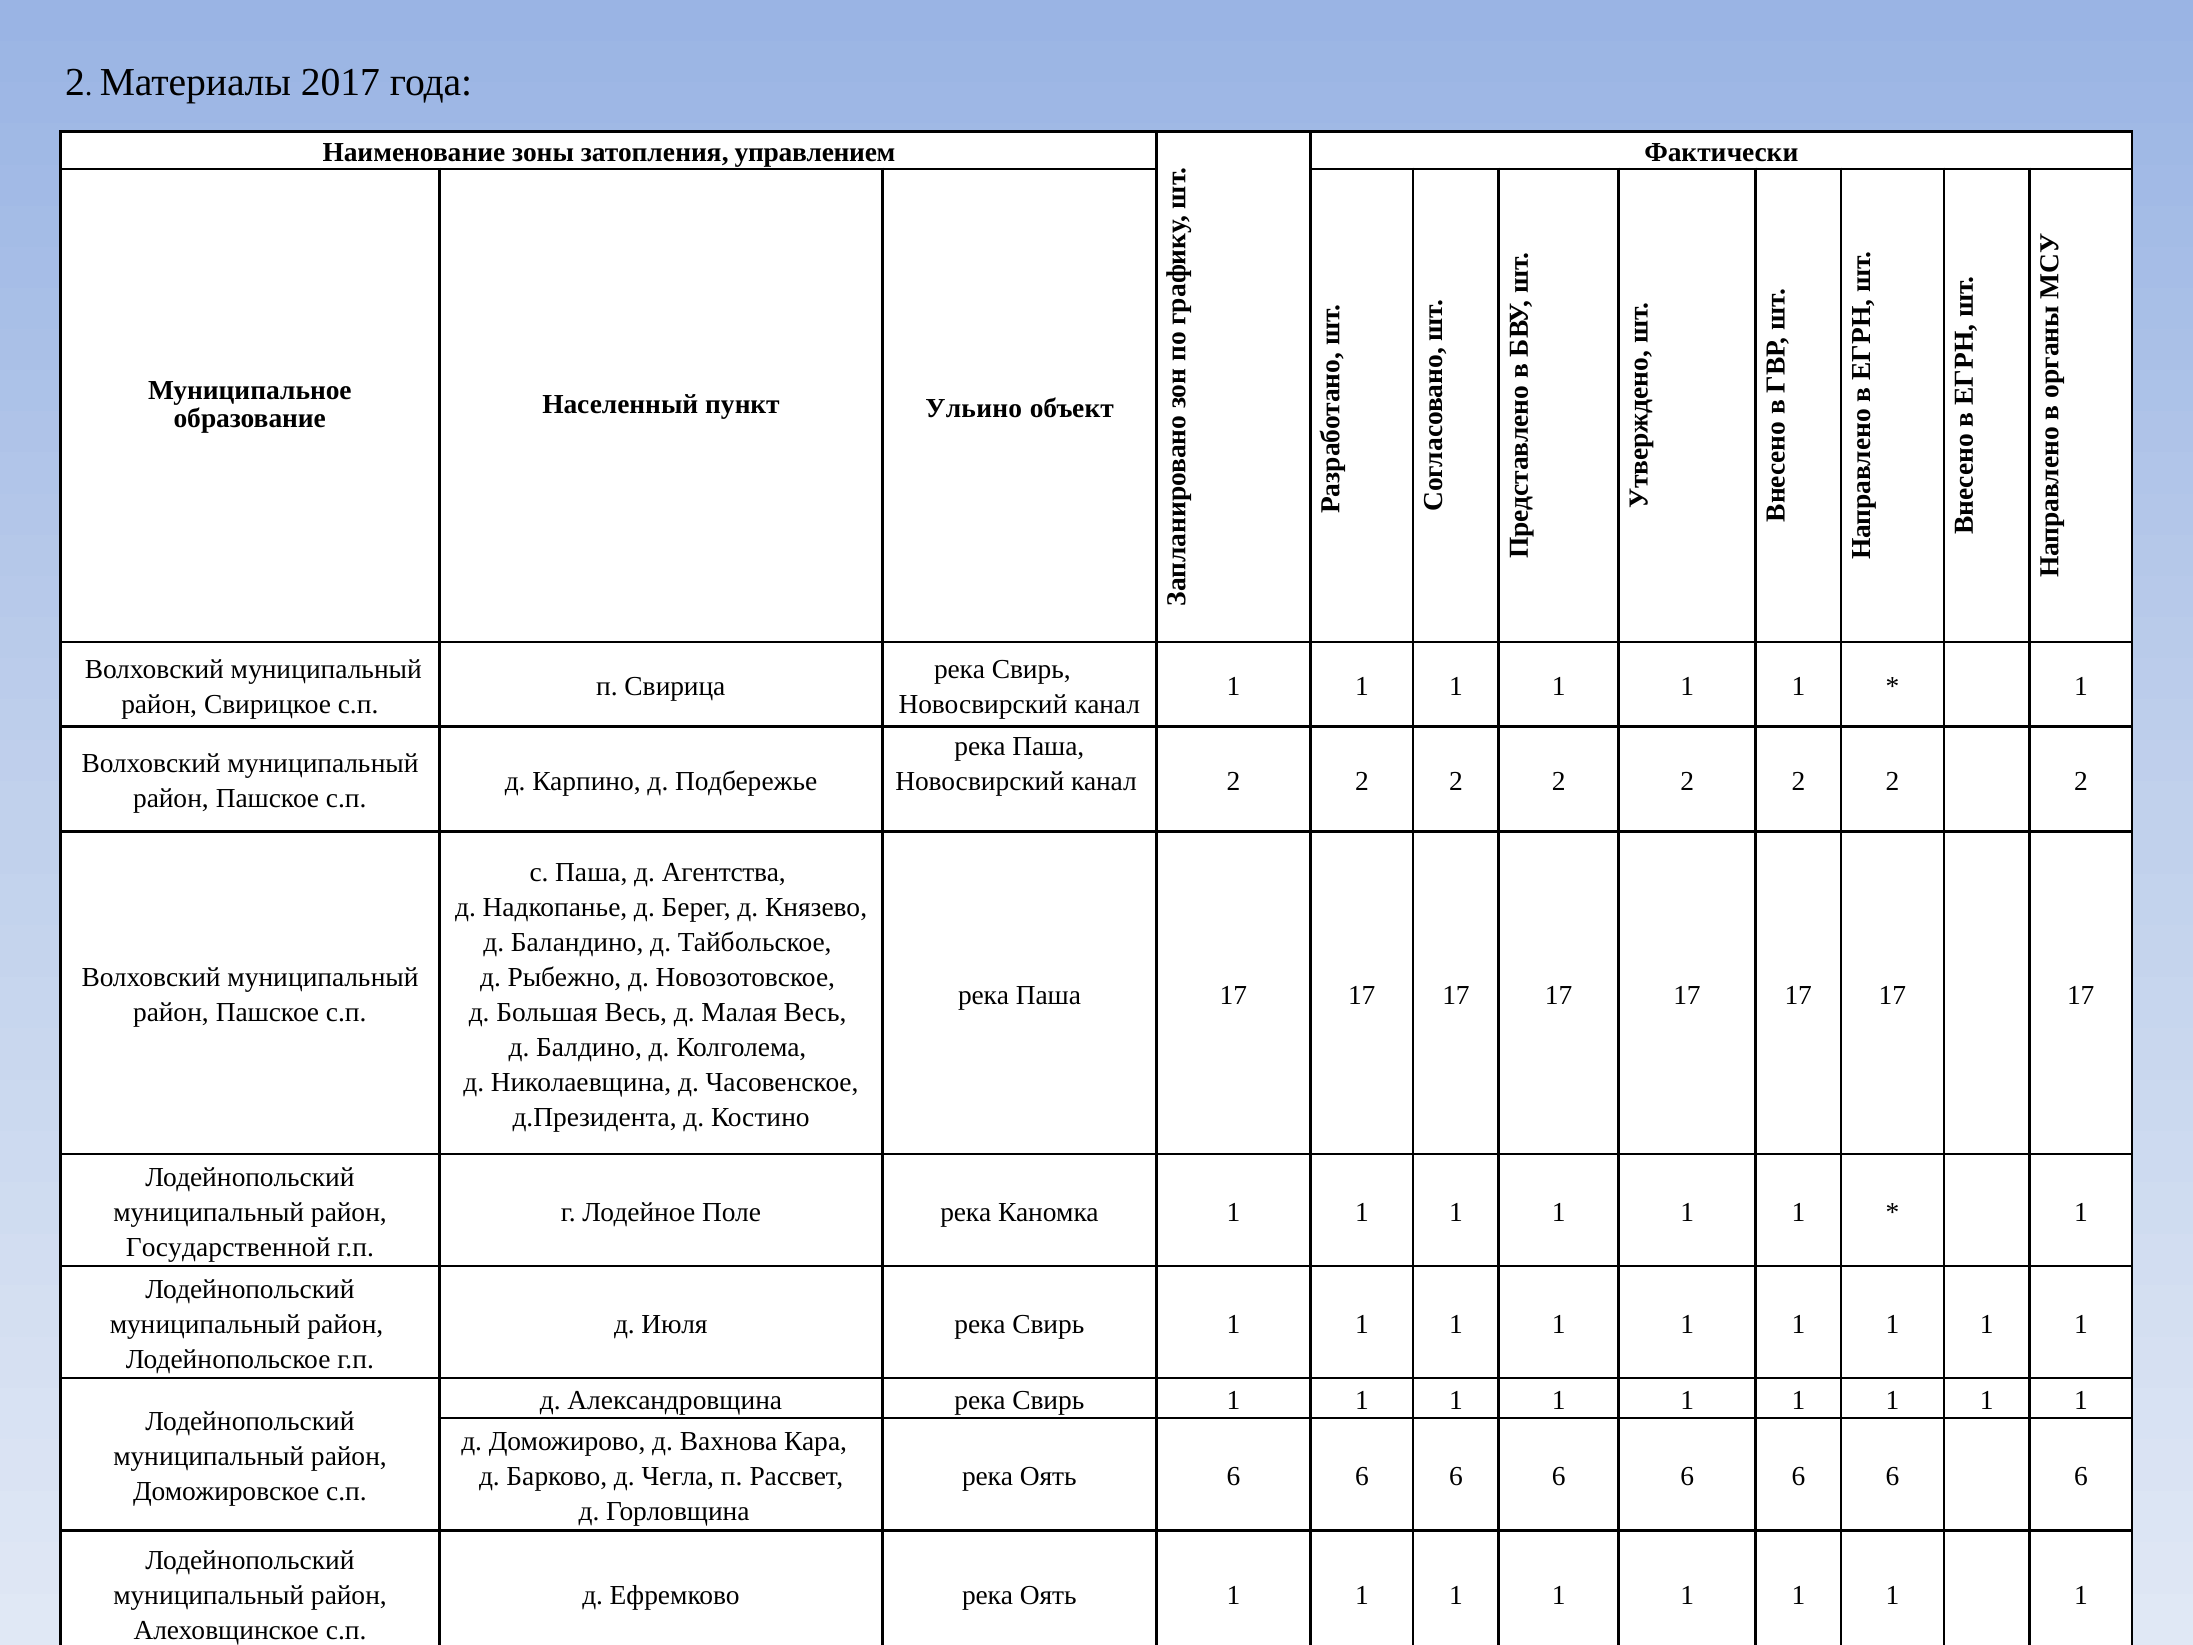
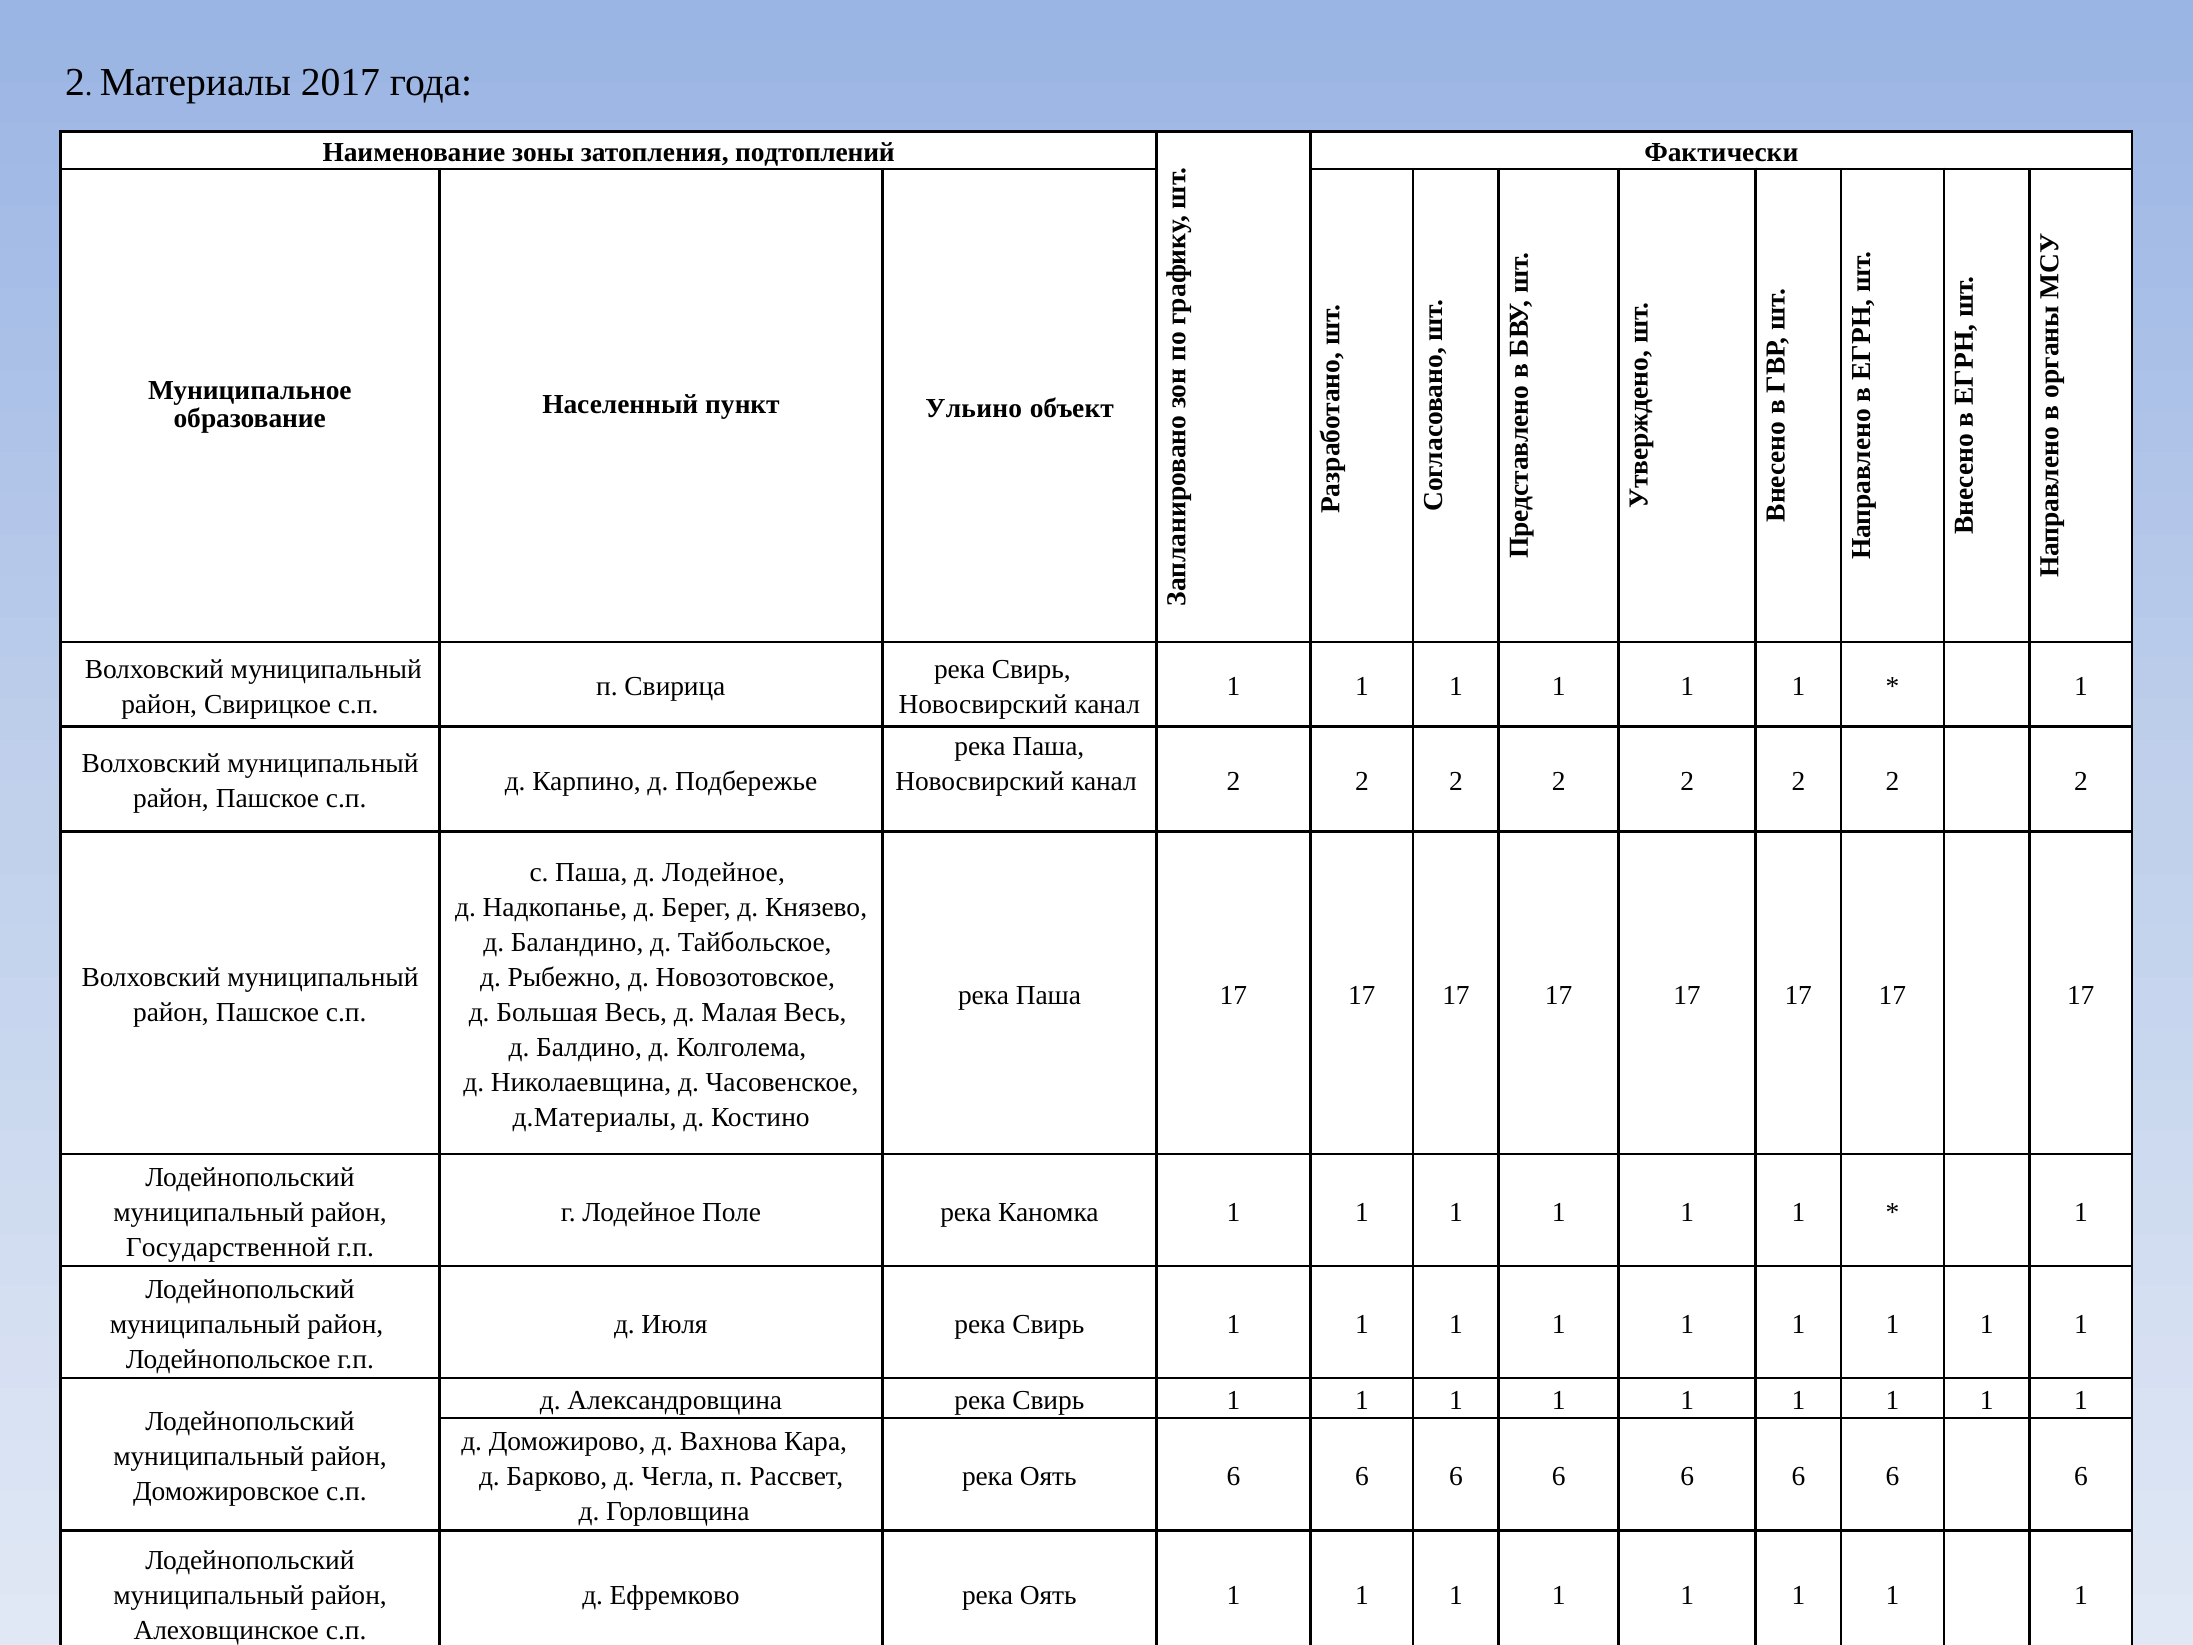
управлением: управлением -> подтоплений
д Агентства: Агентства -> Лодейное
д.Президента: д.Президента -> д.Материалы
